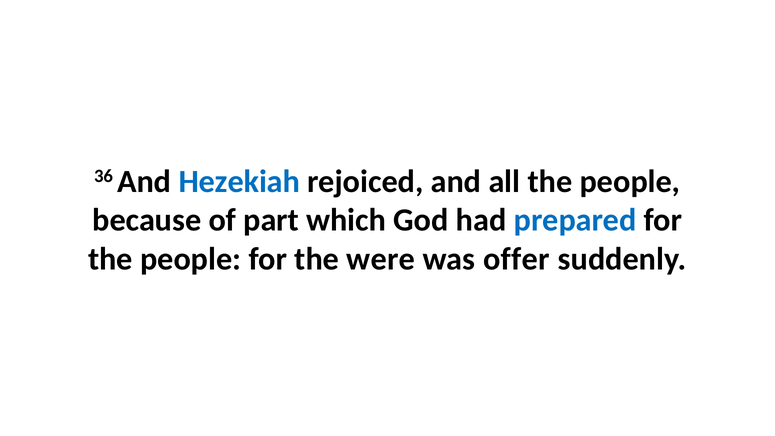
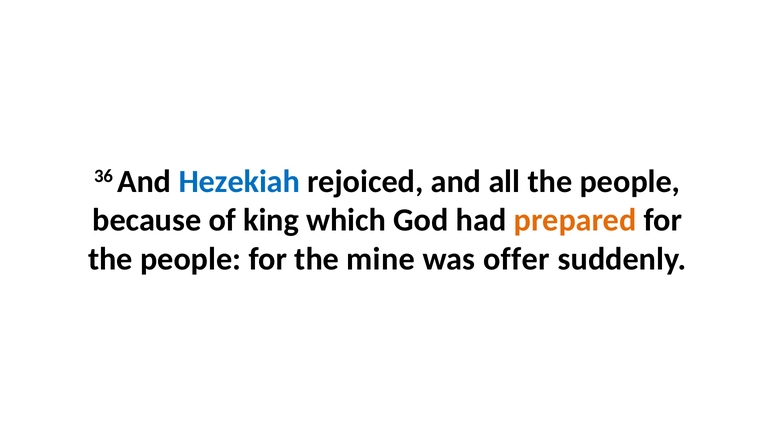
part: part -> king
prepared colour: blue -> orange
were: were -> mine
